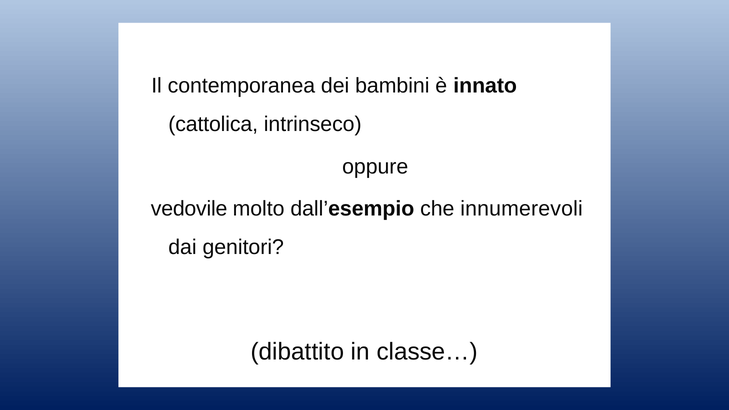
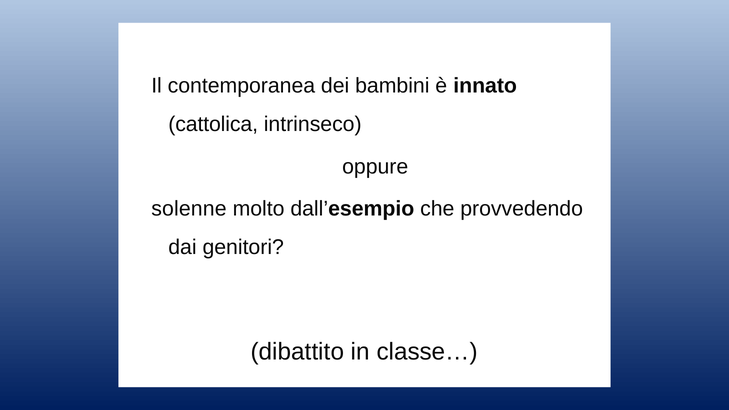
vedovile: vedovile -> solenne
innumerevoli: innumerevoli -> provvedendo
